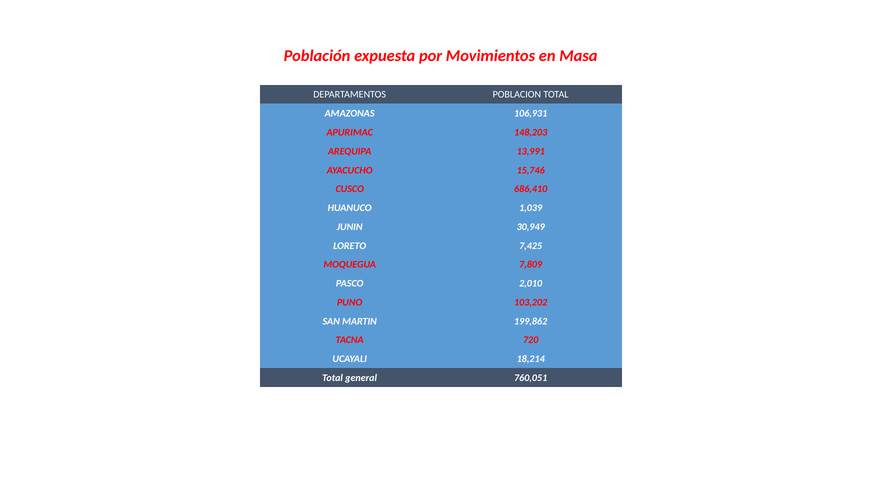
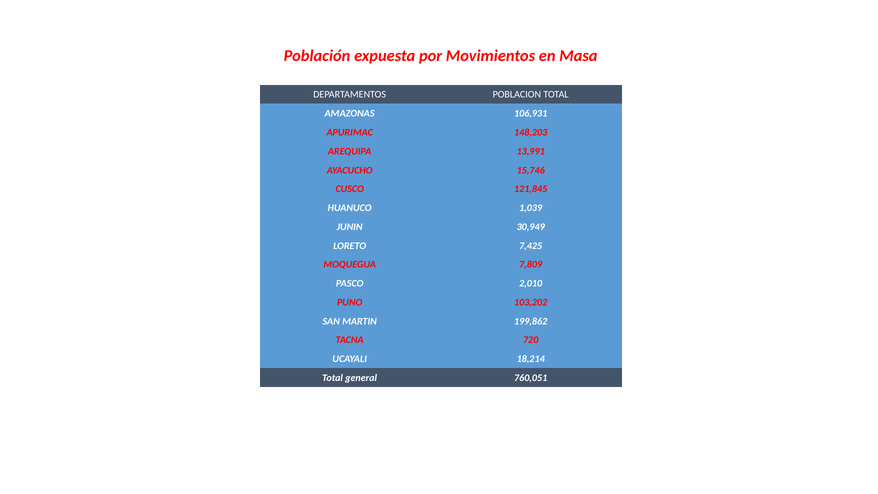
686,410: 686,410 -> 121,845
